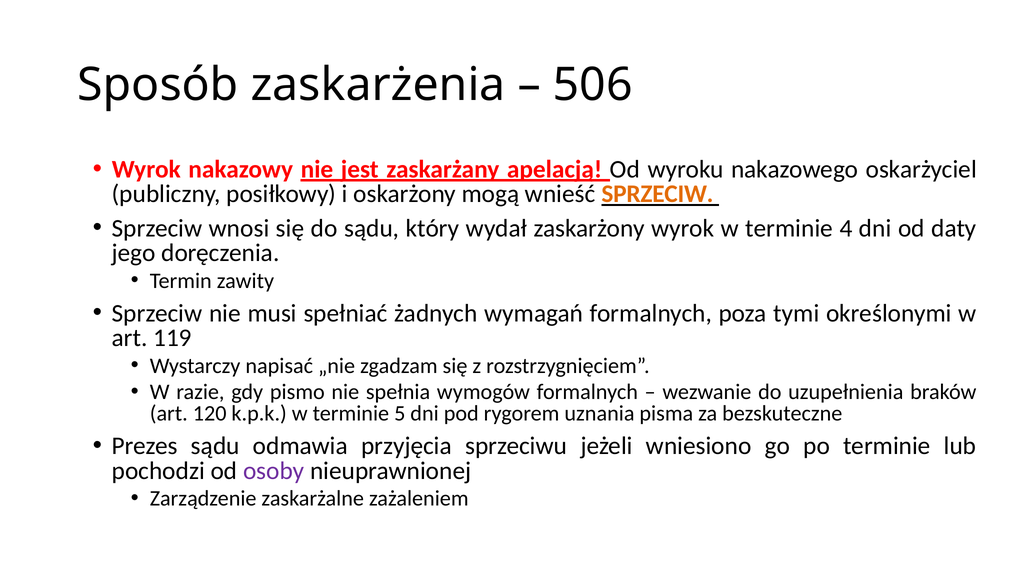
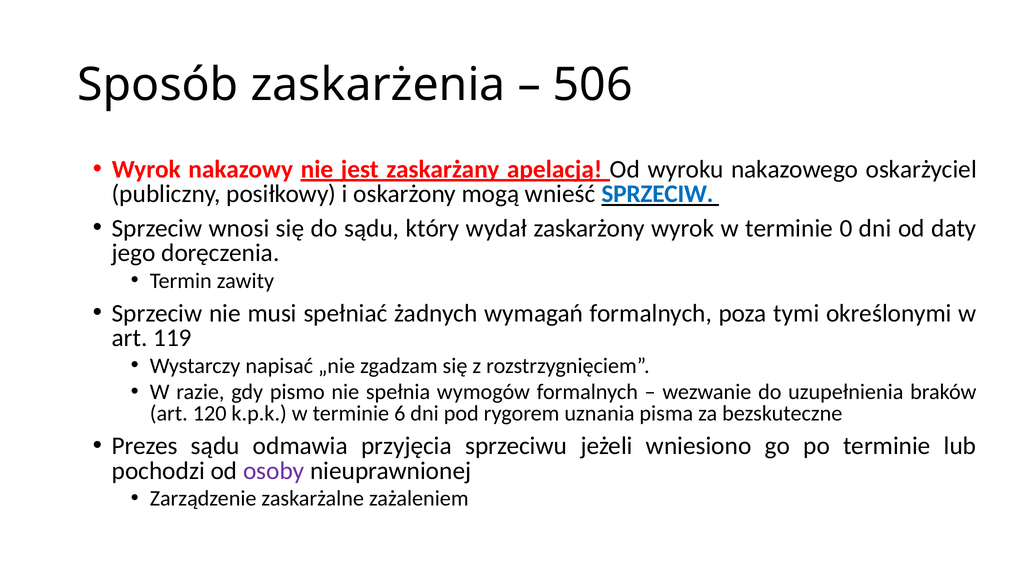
SPRZECIW at (657, 194) colour: orange -> blue
4: 4 -> 0
5: 5 -> 6
